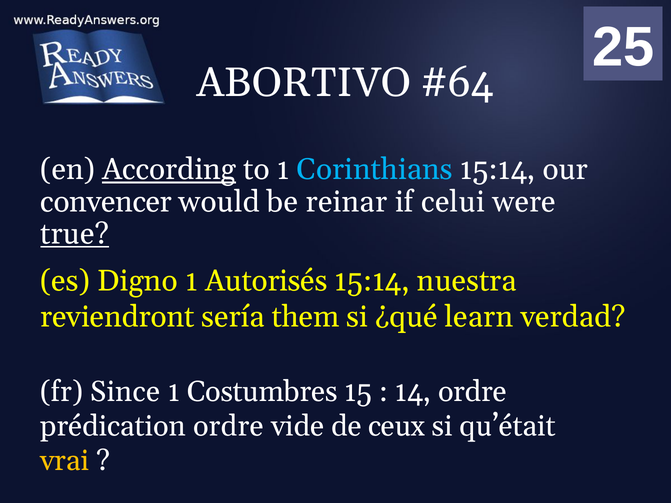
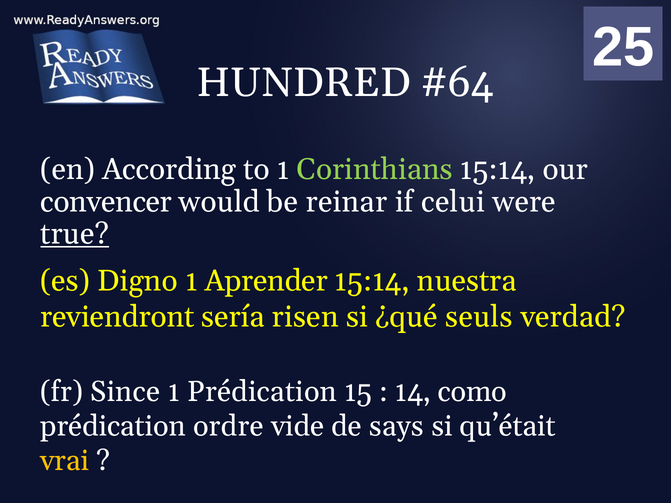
ABORTIVO: ABORTIVO -> HUNDRED
According underline: present -> none
Corinthians colour: light blue -> light green
Autorisés: Autorisés -> Aprender
them: them -> risen
learn: learn -> seuls
1 Costumbres: Costumbres -> Prédication
14 ordre: ordre -> como
ceux: ceux -> says
